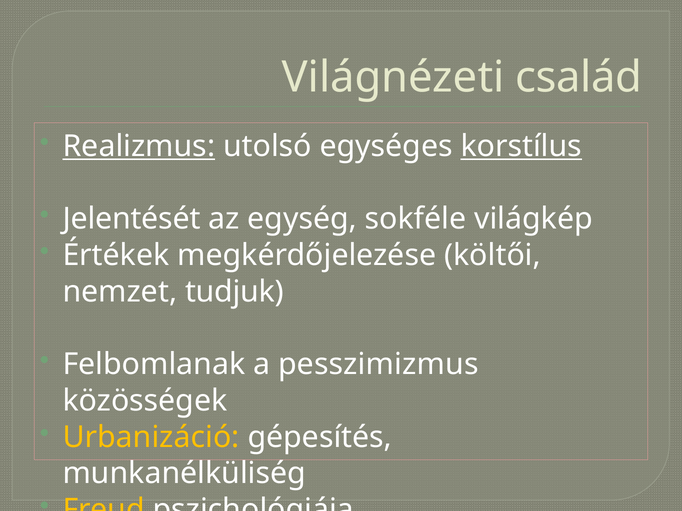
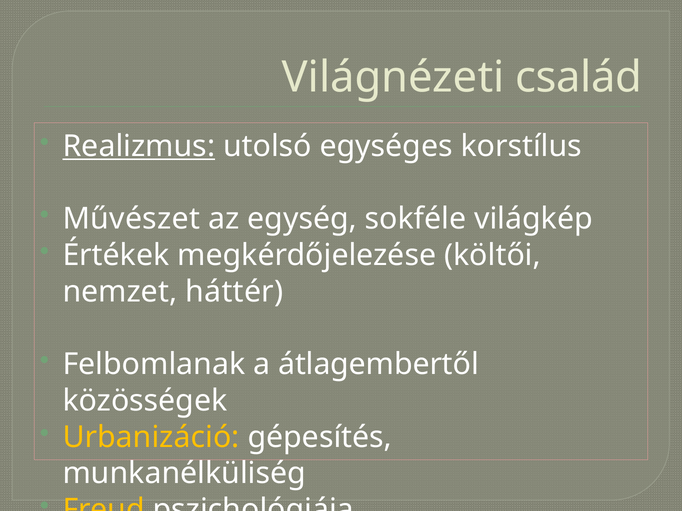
korstílus underline: present -> none
Jelentését: Jelentését -> Művészet
tudjuk: tudjuk -> háttér
pesszimizmus: pesszimizmus -> átlagembertől
